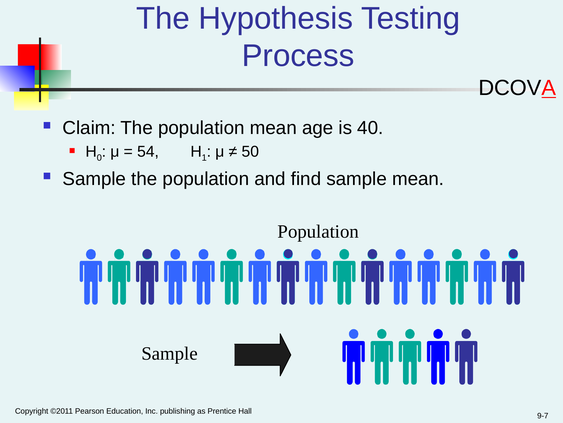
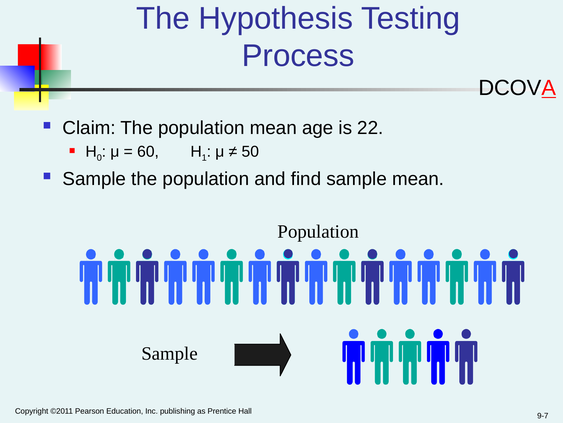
40: 40 -> 22
54: 54 -> 60
